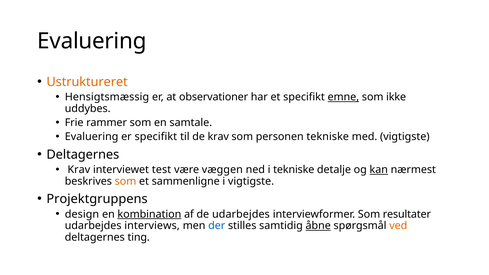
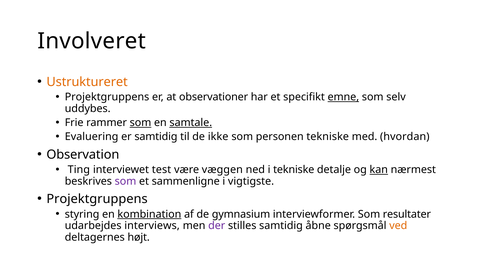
Evaluering at (92, 41): Evaluering -> Involveret
Hensigtsmæssig at (107, 97): Hensigtsmæssig -> Projektgruppens
ikke: ikke -> selv
som at (140, 123) underline: none -> present
samtale underline: none -> present
er specifikt: specifikt -> samtidig
de krav: krav -> ikke
med vigtigste: vigtigste -> hvordan
Deltagernes at (83, 155): Deltagernes -> Observation
Krav at (79, 170): Krav -> Ting
som at (126, 181) colour: orange -> purple
design: design -> styring
de udarbejdes: udarbejdes -> gymnasium
der colour: blue -> purple
åbne underline: present -> none
ting: ting -> højt
